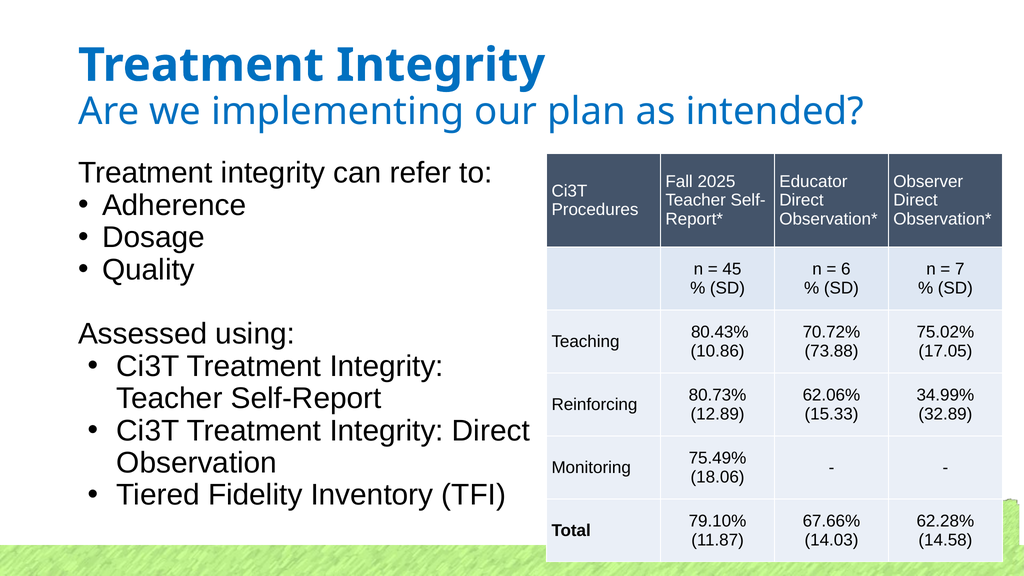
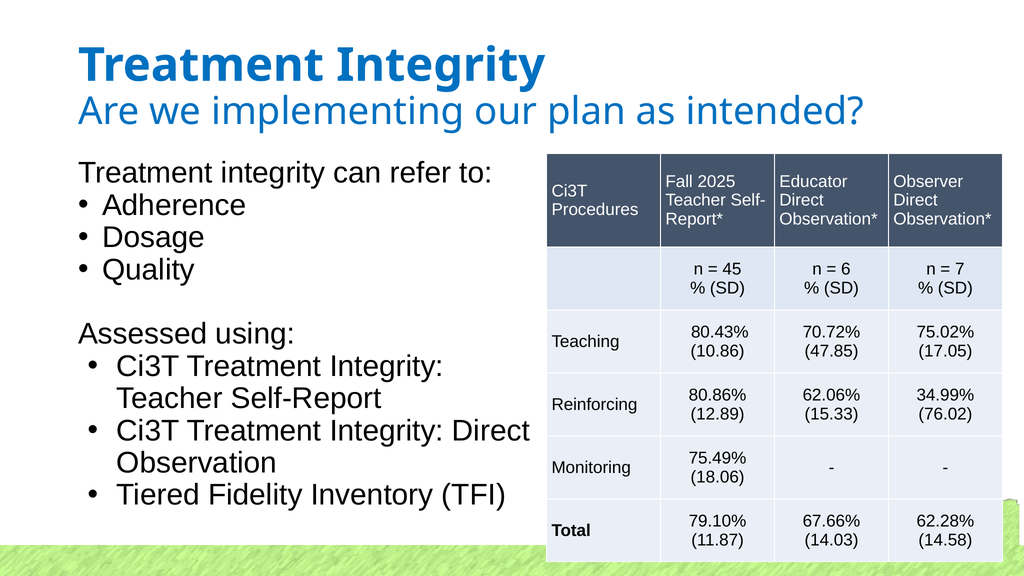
73.88: 73.88 -> 47.85
80.73%: 80.73% -> 80.86%
32.89: 32.89 -> 76.02
